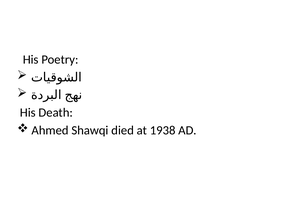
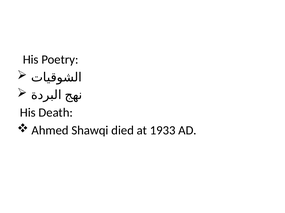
1938: 1938 -> 1933
